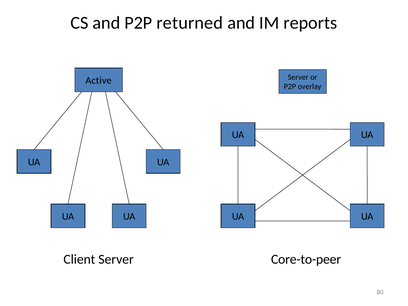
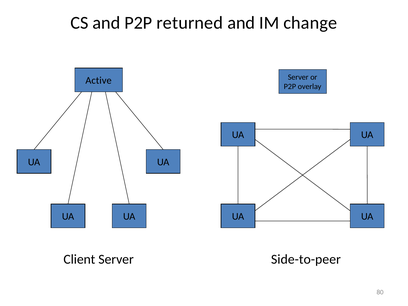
reports: reports -> change
Core-to-peer: Core-to-peer -> Side-to-peer
